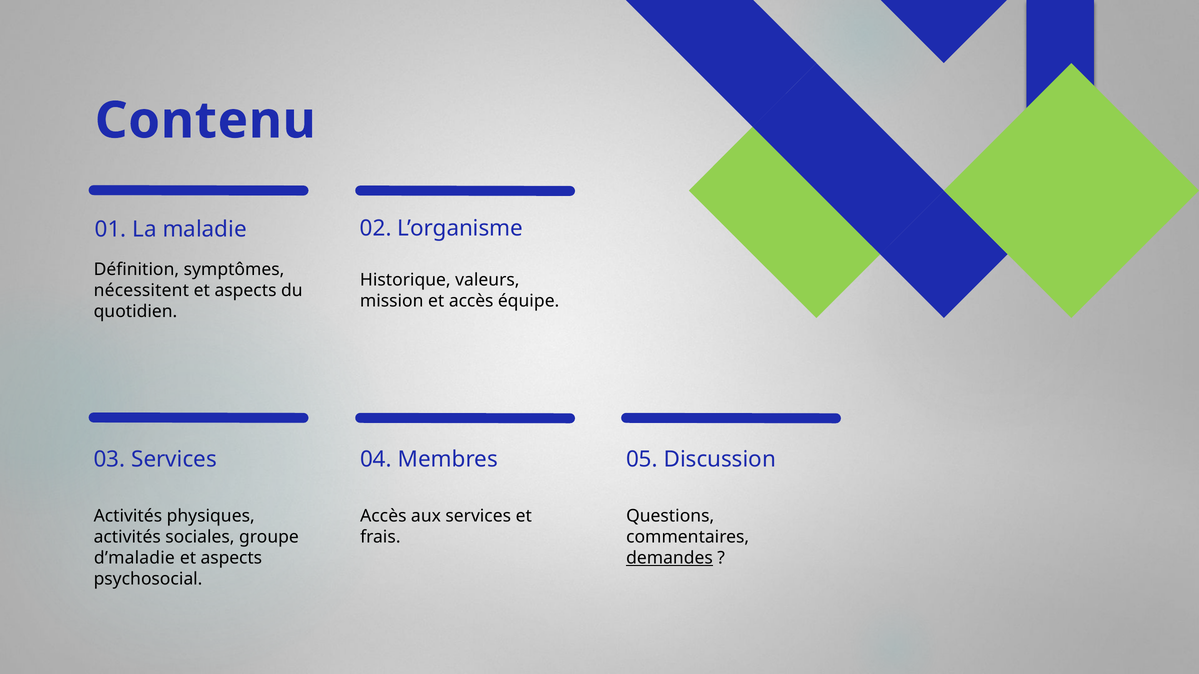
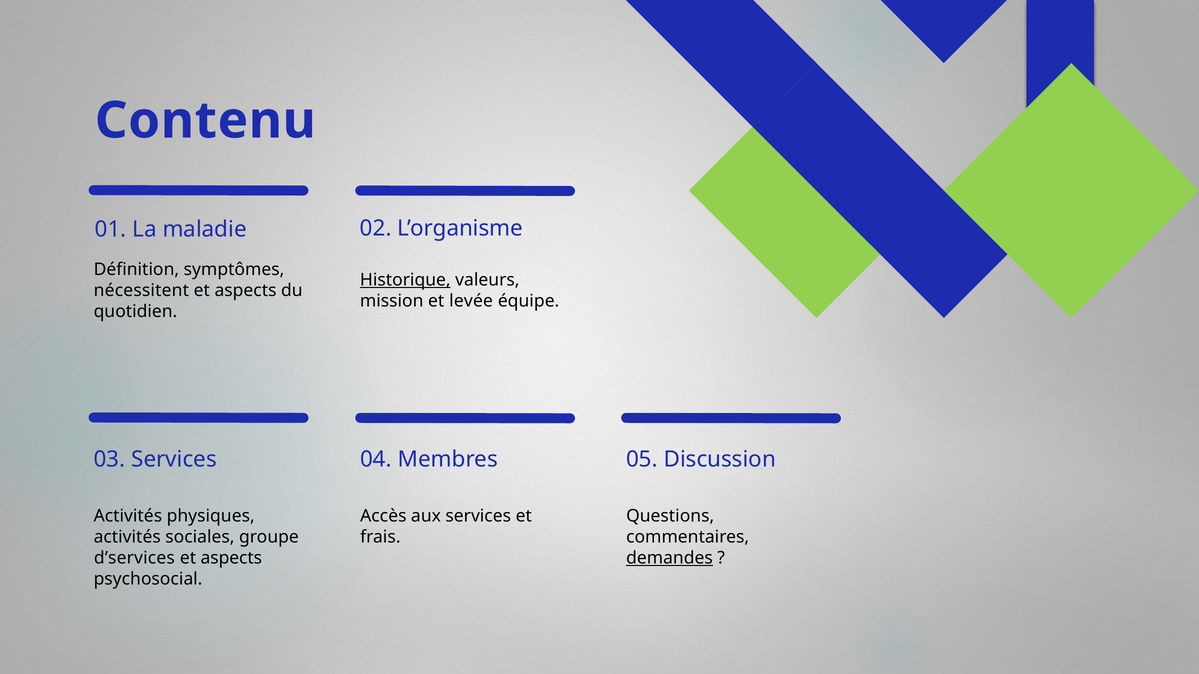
Historique underline: none -> present
et accès: accès -> levée
d’maladie: d’maladie -> d’services
